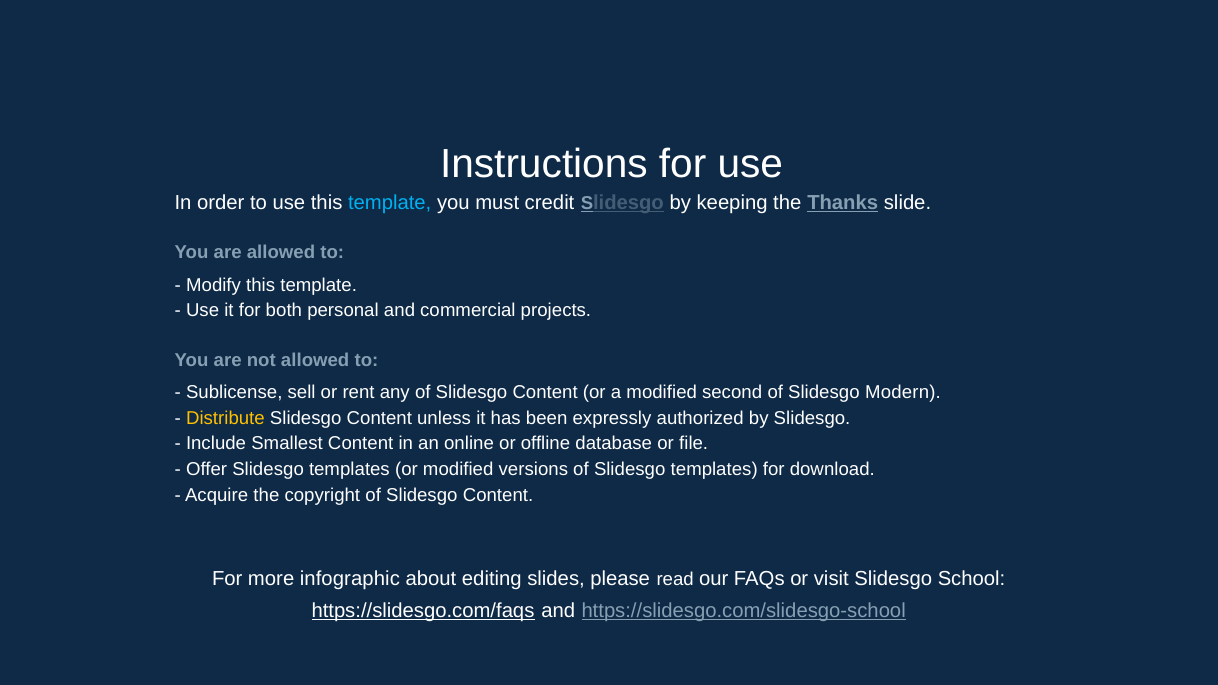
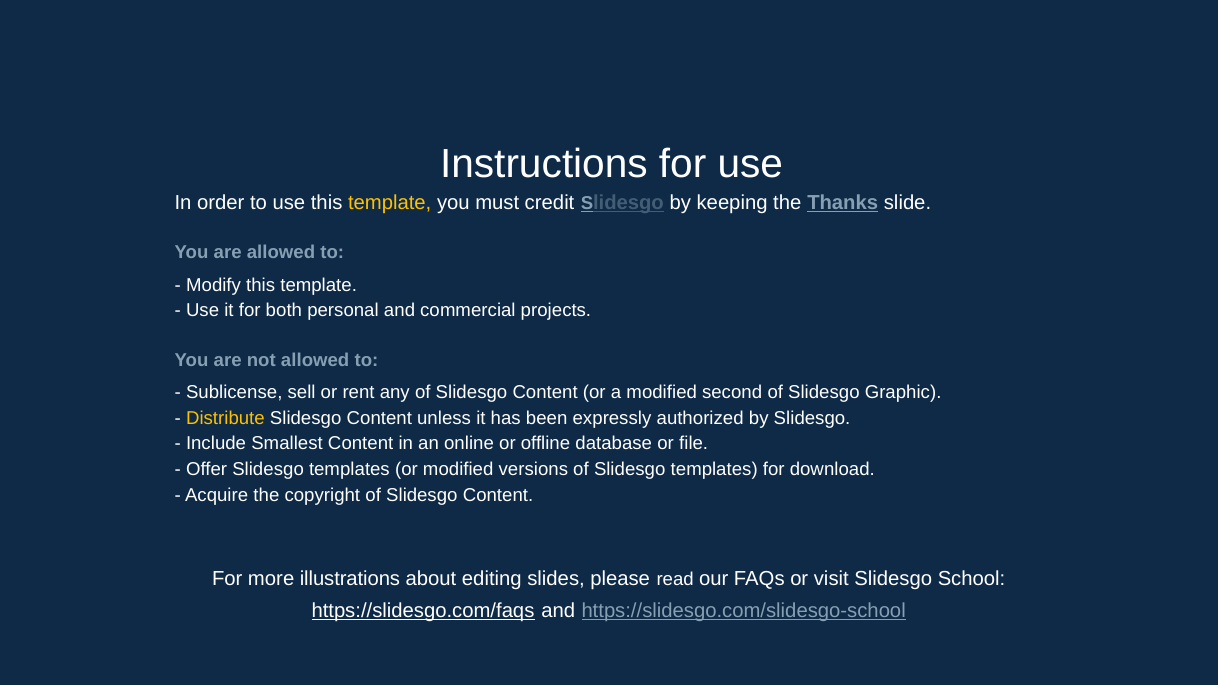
template at (390, 203) colour: light blue -> yellow
Modern: Modern -> Graphic
infographic: infographic -> illustrations
